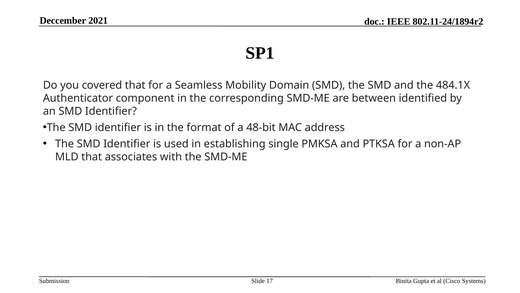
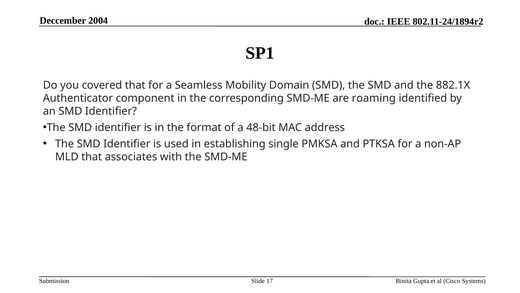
2021: 2021 -> 2004
484.1X: 484.1X -> 882.1X
between: between -> roaming
